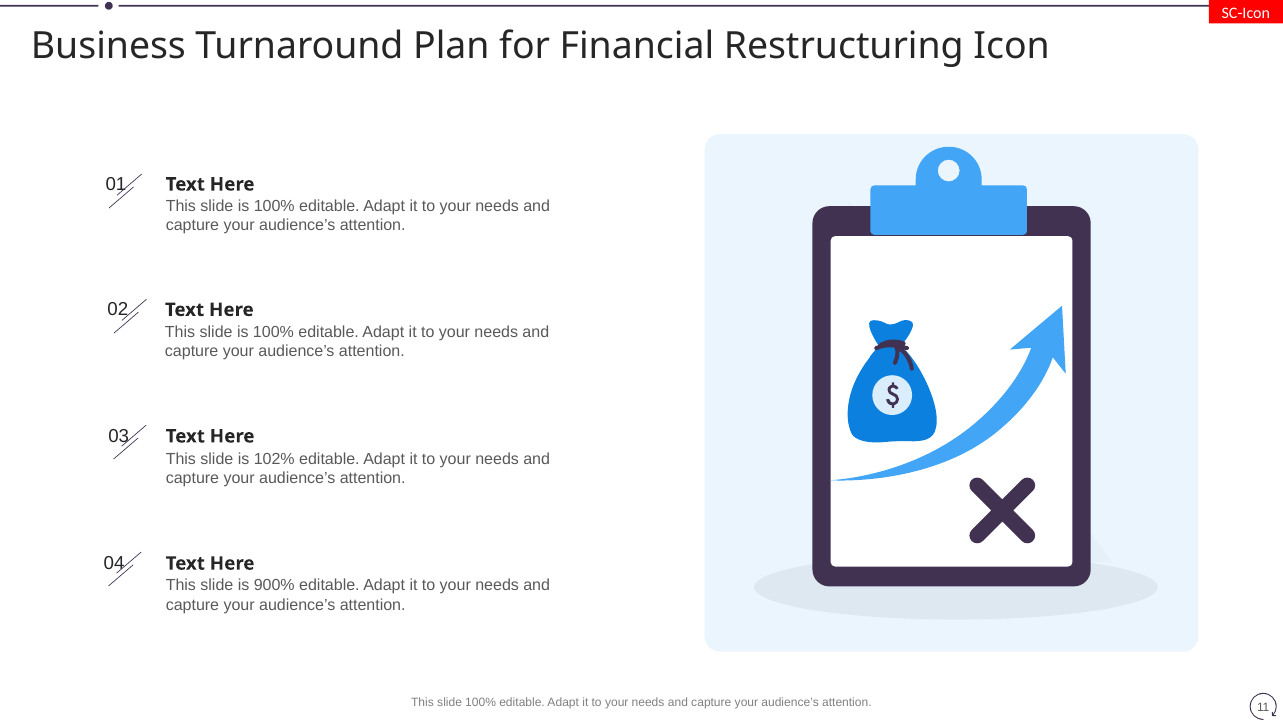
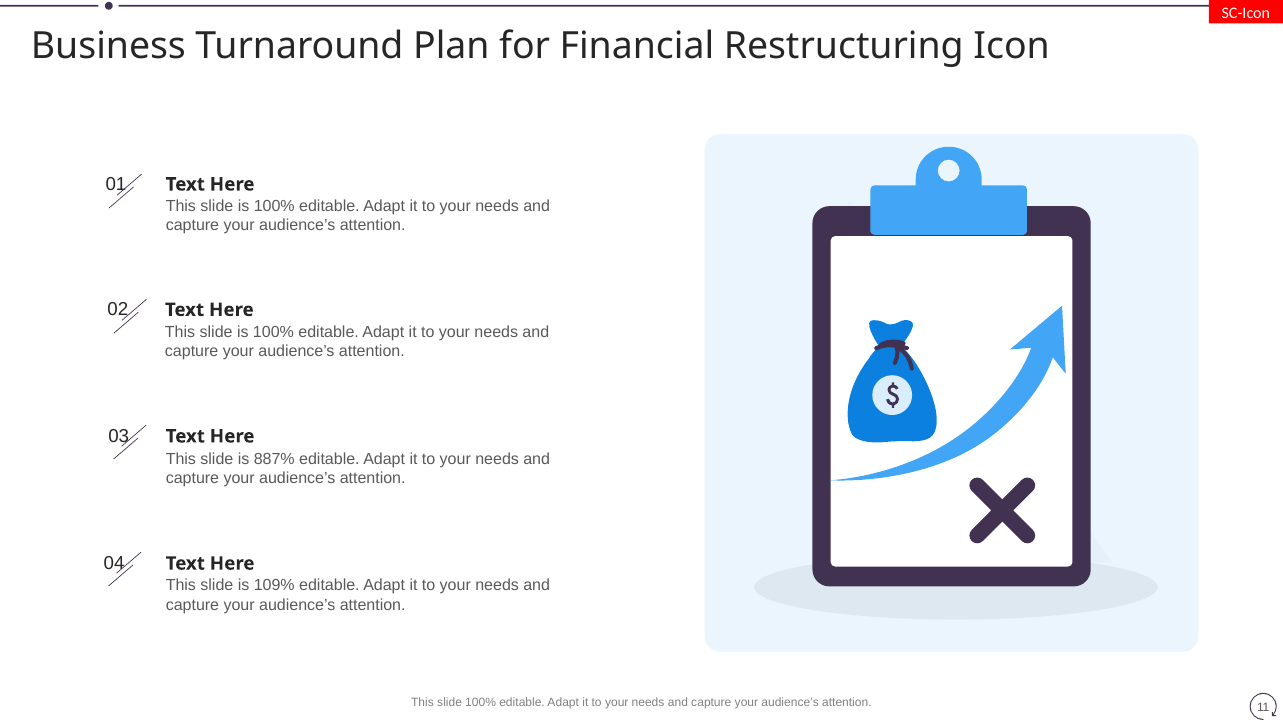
102%: 102% -> 887%
900%: 900% -> 109%
